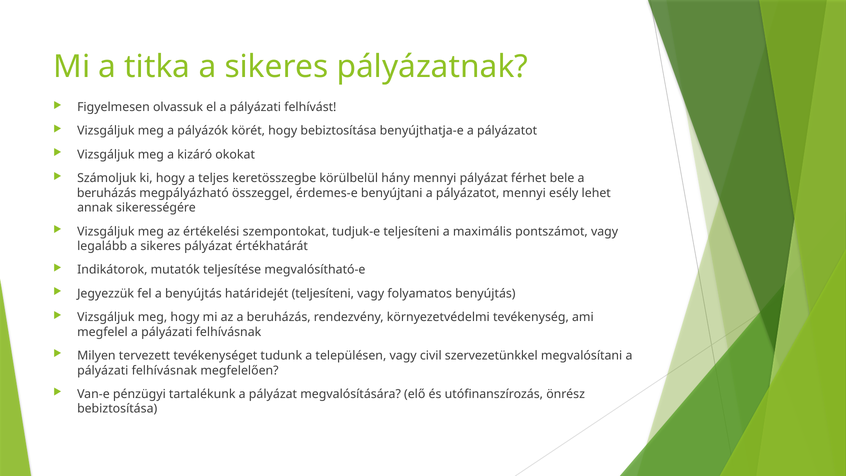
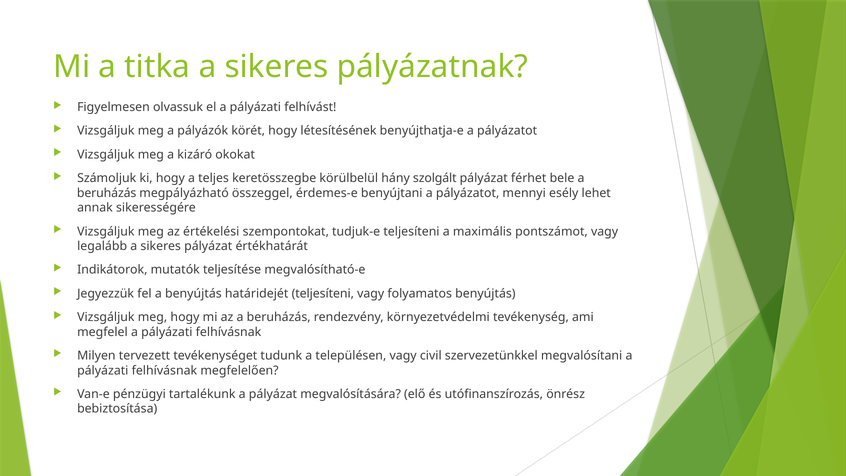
hogy bebiztosítása: bebiztosítása -> létesítésének
hány mennyi: mennyi -> szolgált
